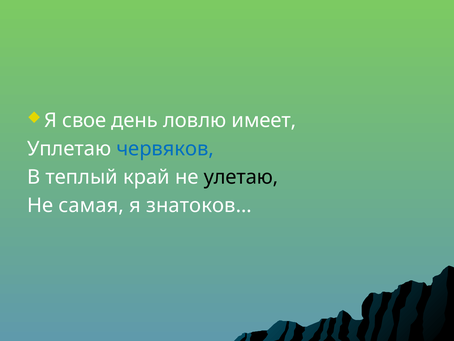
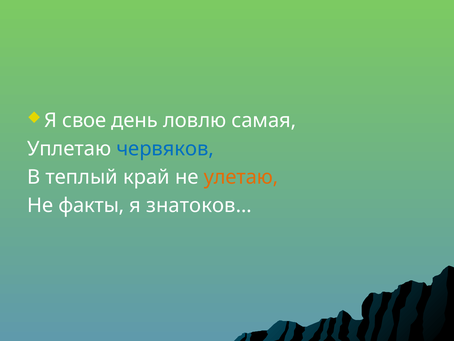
имеет: имеет -> самая
улетаю colour: black -> orange
самая: самая -> факты
